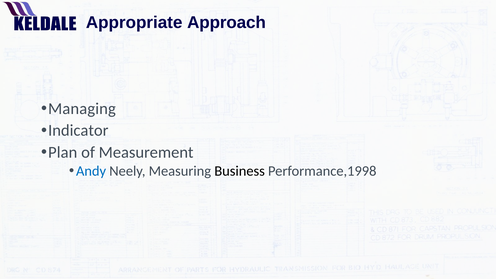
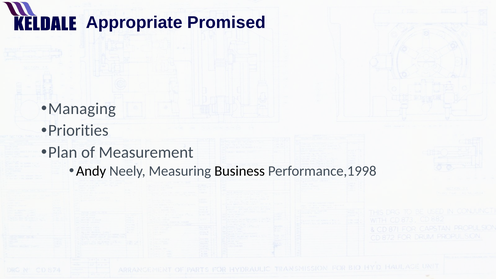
Approach: Approach -> Promised
Indicator: Indicator -> Priorities
Andy colour: blue -> black
